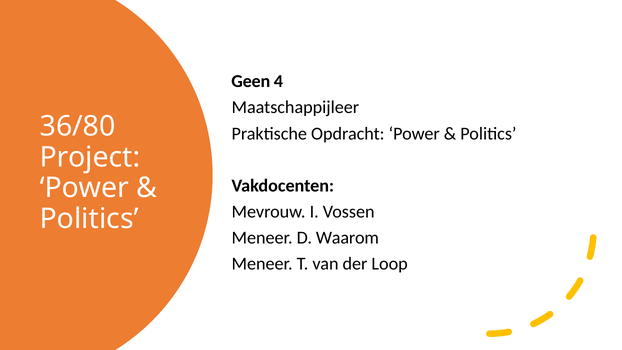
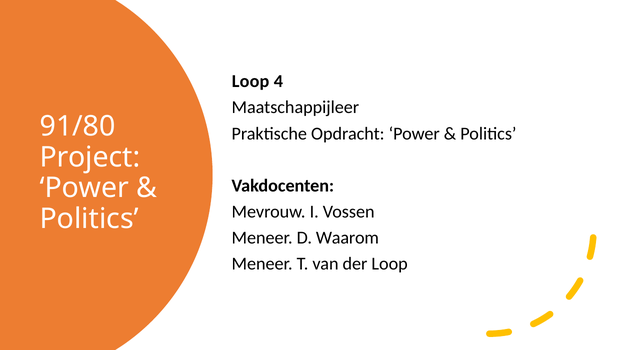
Geen at (251, 81): Geen -> Loop
36/80: 36/80 -> 91/80
